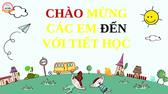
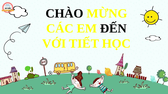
CHÀO colour: red -> black
